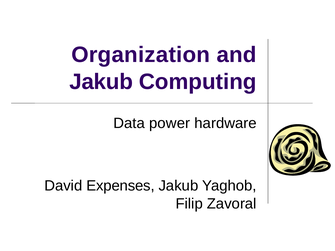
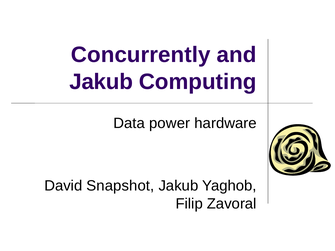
Organization: Organization -> Concurrently
Expenses: Expenses -> Snapshot
